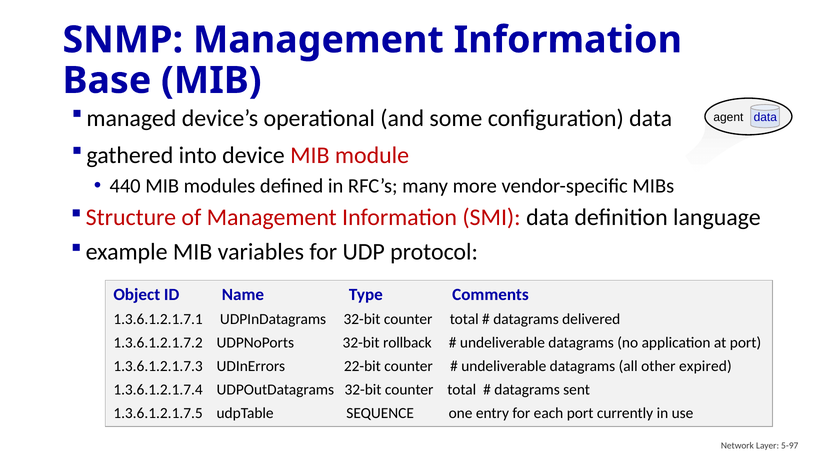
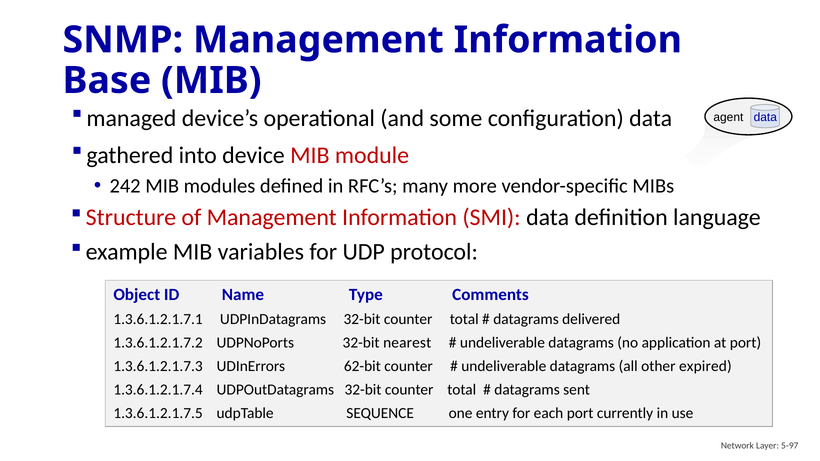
440: 440 -> 242
rollback: rollback -> nearest
22-bit: 22-bit -> 62-bit
